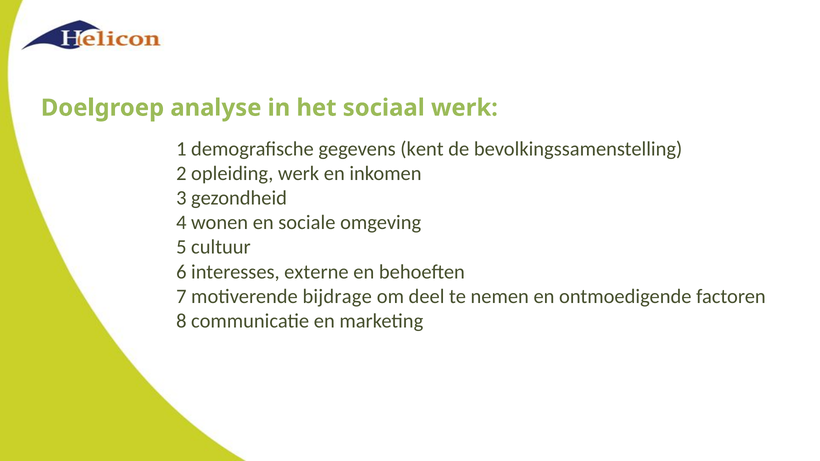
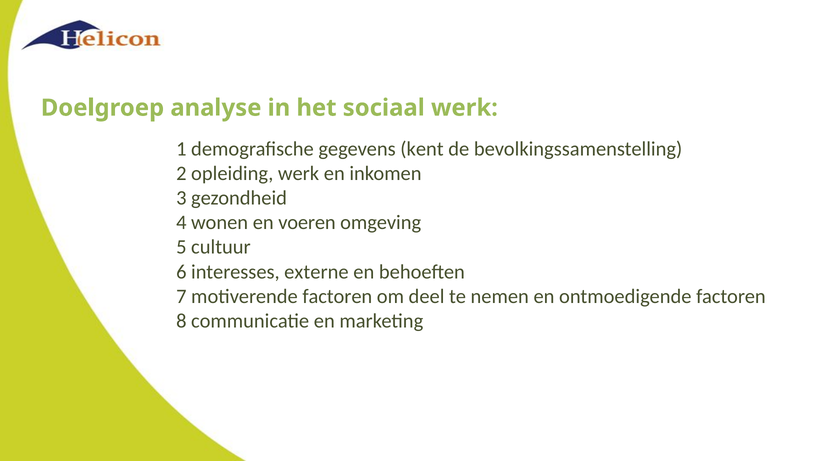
sociale: sociale -> voeren
motiverende bijdrage: bijdrage -> factoren
